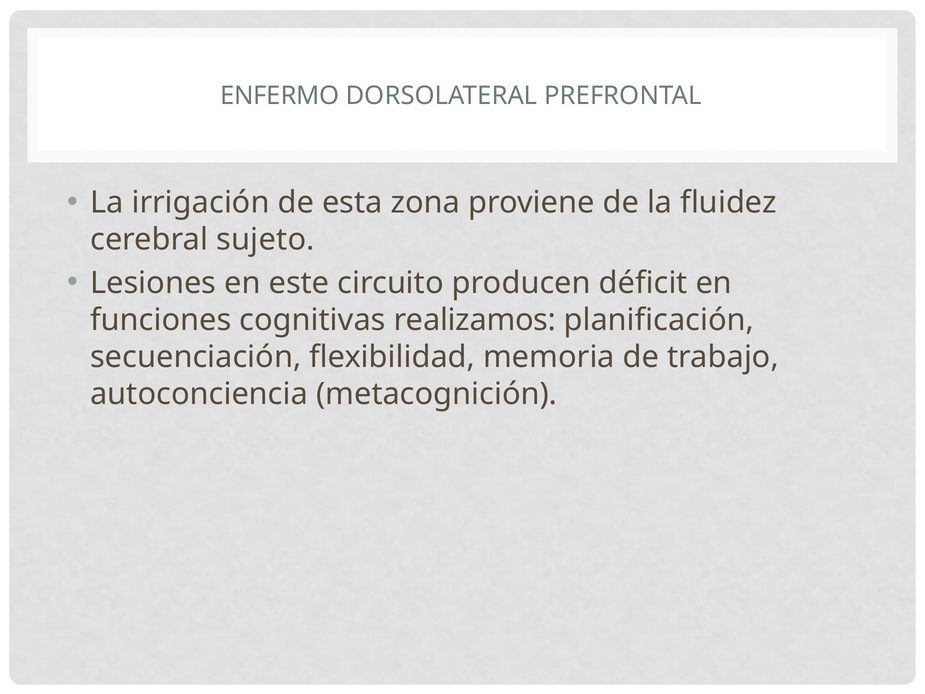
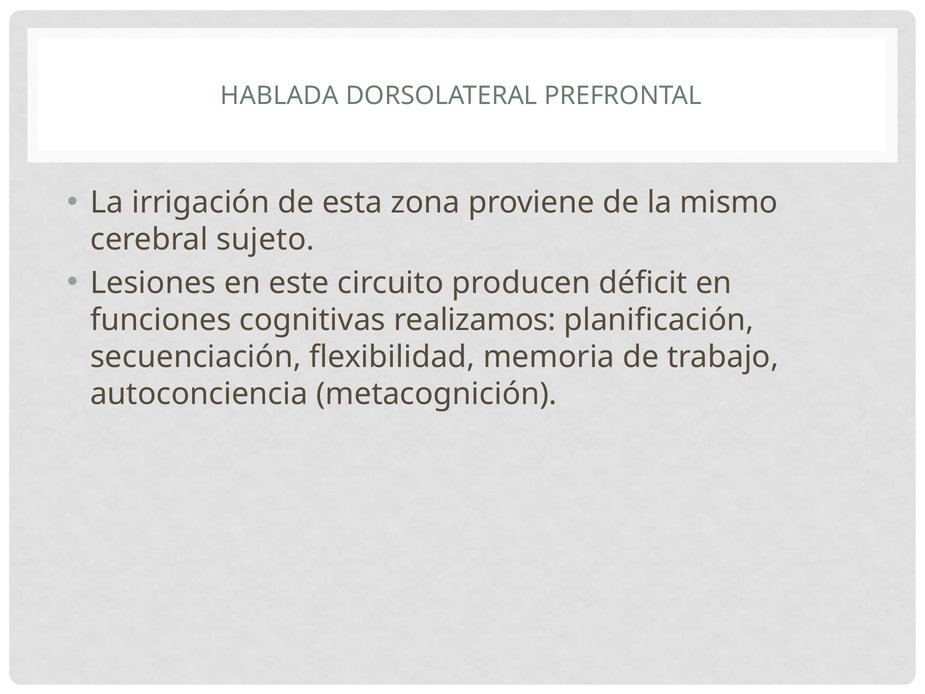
ENFERMO: ENFERMO -> HABLADA
fluidez: fluidez -> mismo
